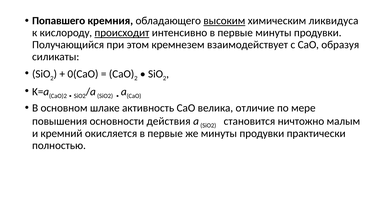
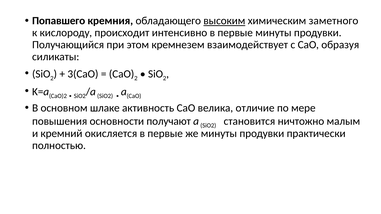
ликвидуса: ликвидуса -> заметного
происходит underline: present -> none
0(СаО: 0(СаО -> 3(СаО
действия: действия -> получают
